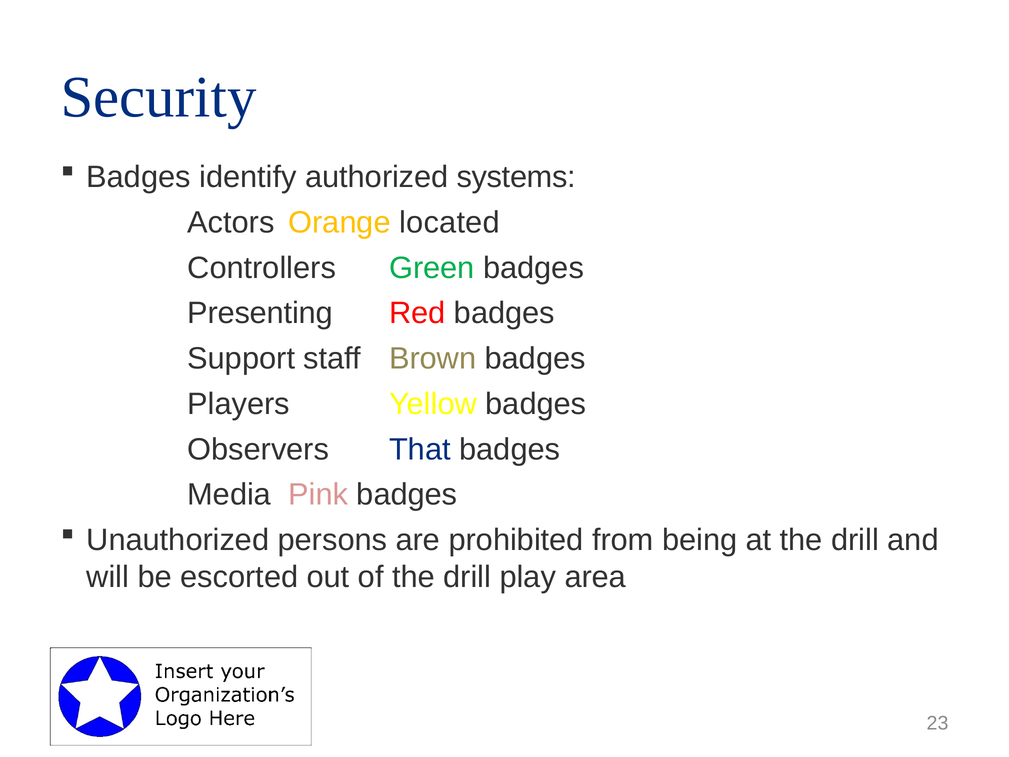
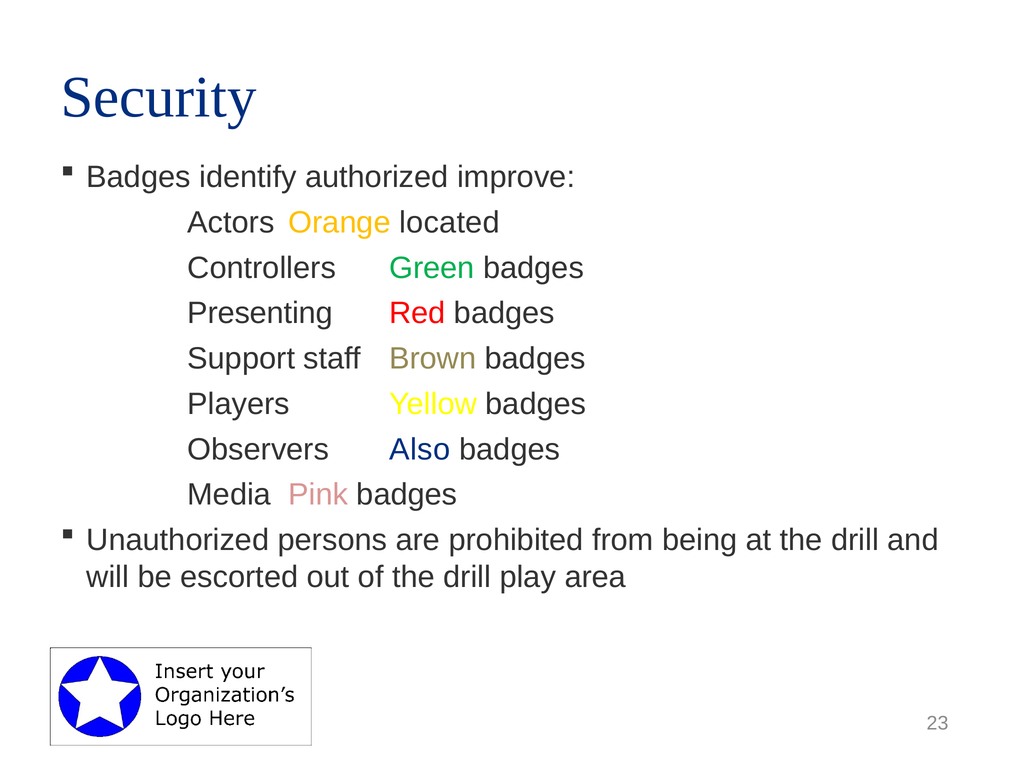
systems: systems -> improve
That: That -> Also
